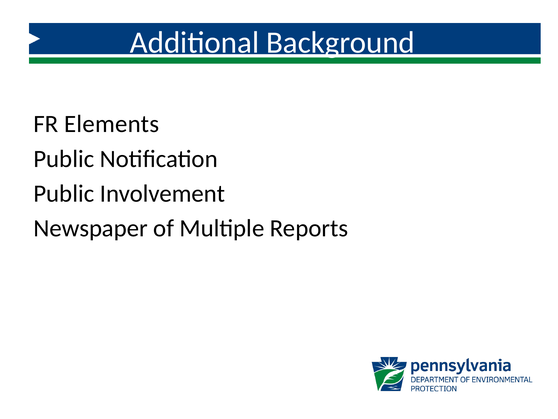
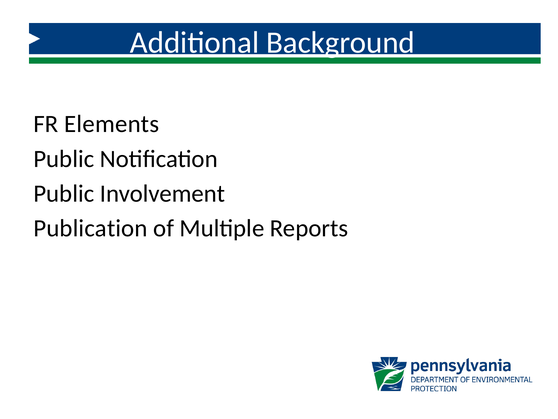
Newspaper: Newspaper -> Publication
